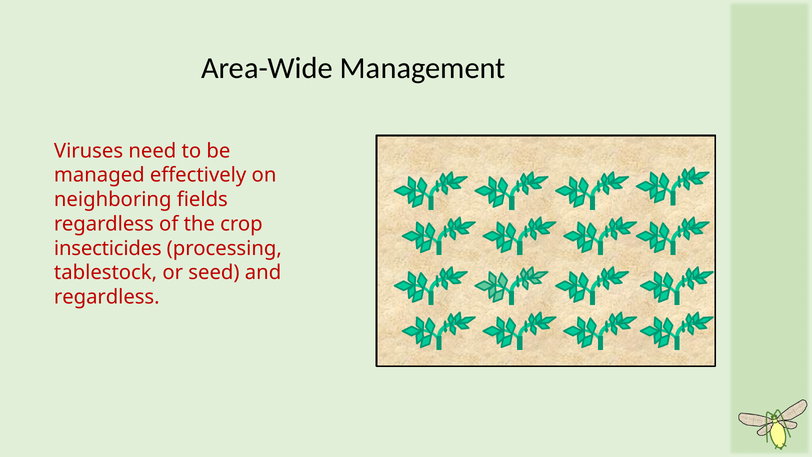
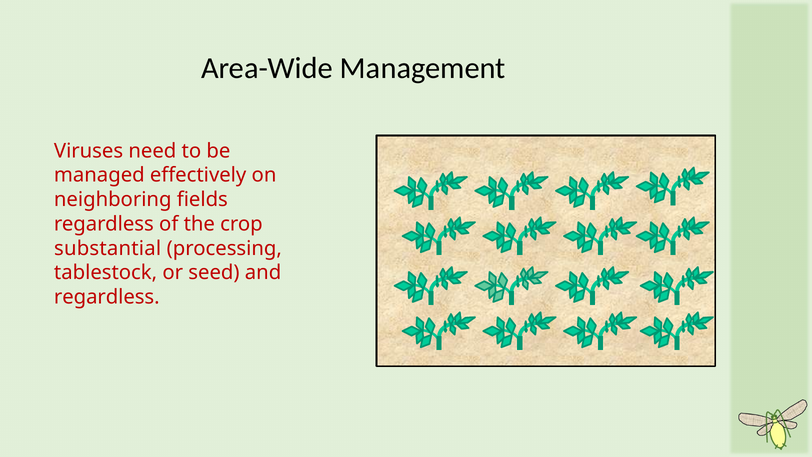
insecticides: insecticides -> substantial
